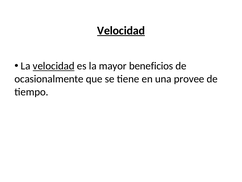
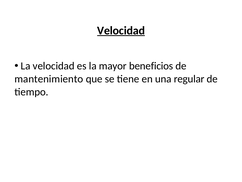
velocidad at (54, 66) underline: present -> none
ocasionalmente: ocasionalmente -> mantenimiento
provee: provee -> regular
